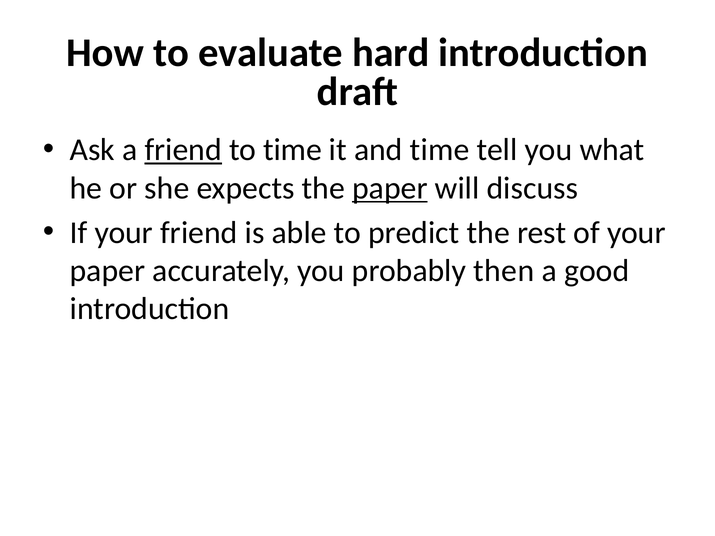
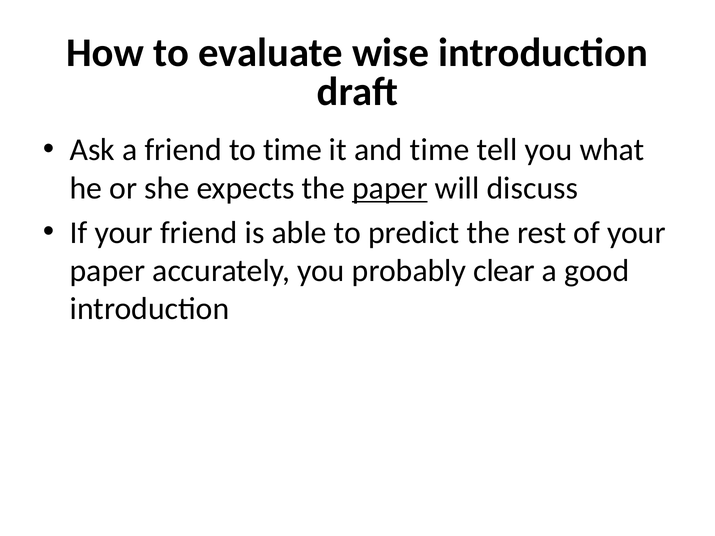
hard: hard -> wise
friend at (183, 150) underline: present -> none
then: then -> clear
